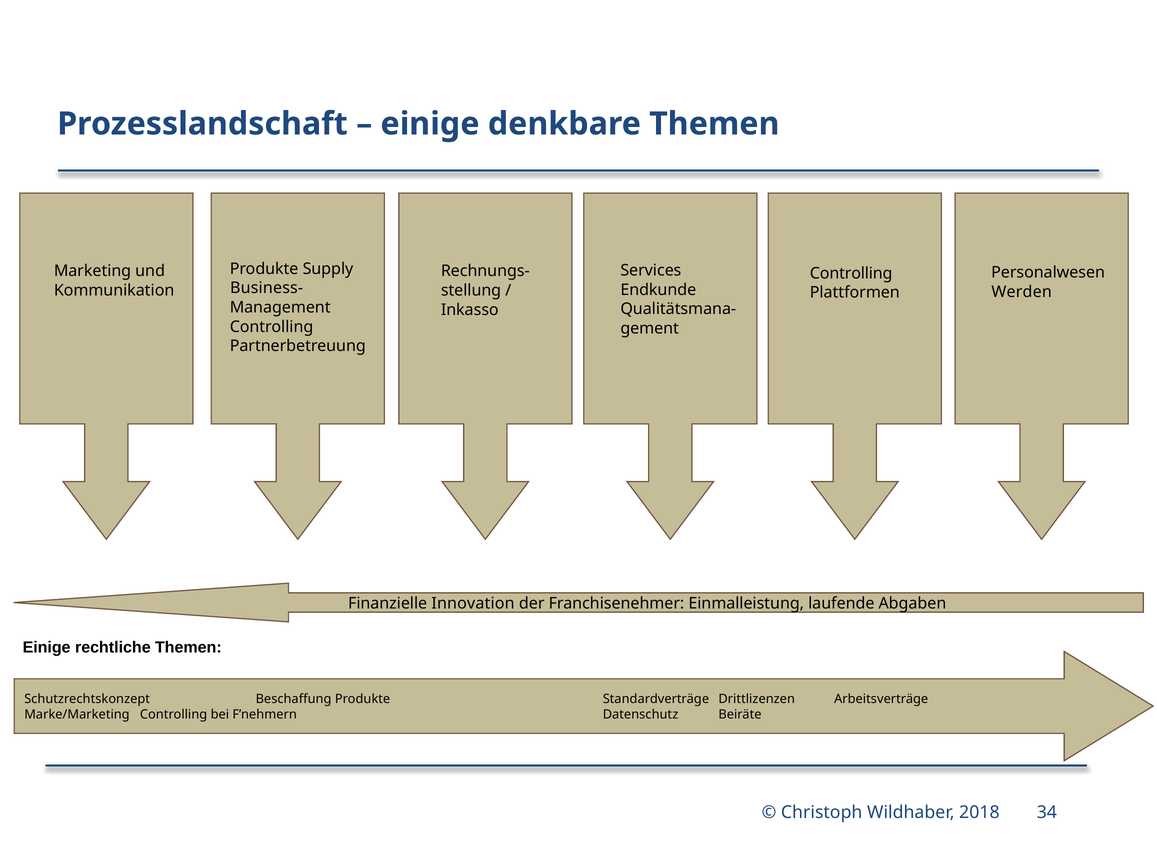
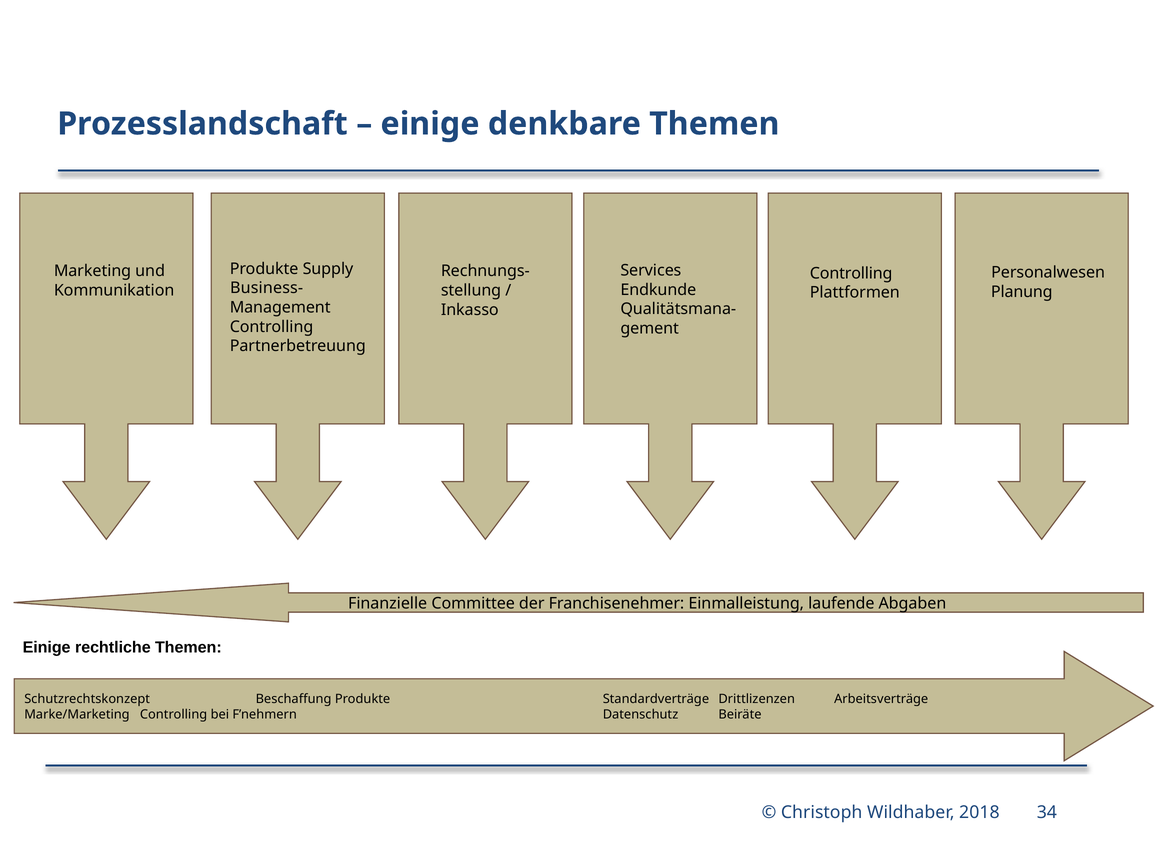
Werden: Werden -> Planung
Innovation: Innovation -> Committee
